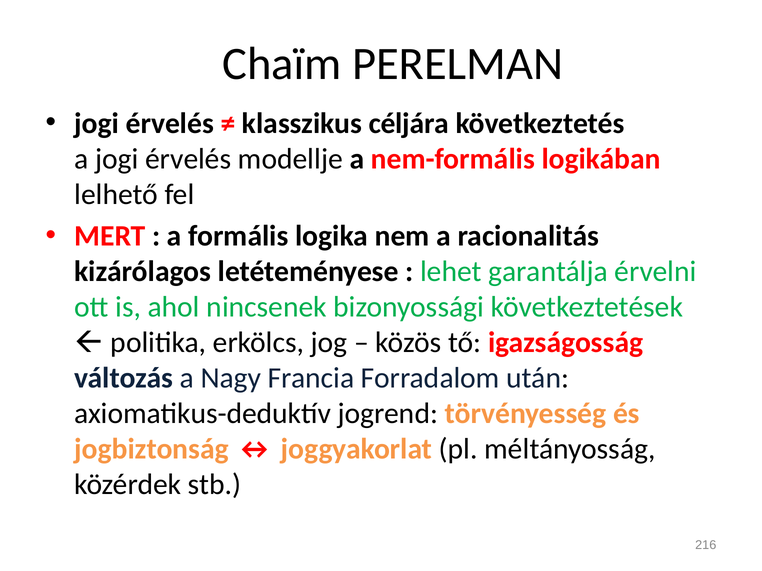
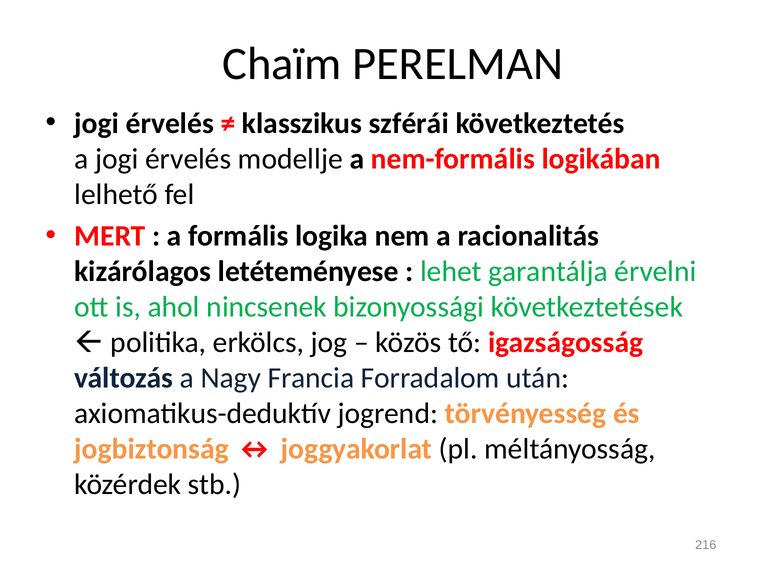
céljára: céljára -> szférái
